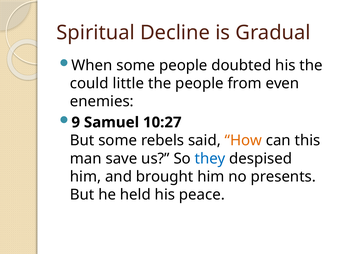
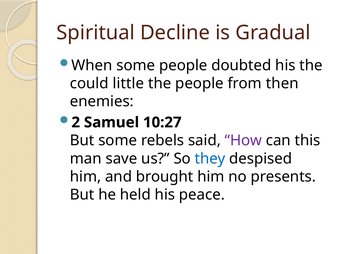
even: even -> then
9: 9 -> 2
How colour: orange -> purple
